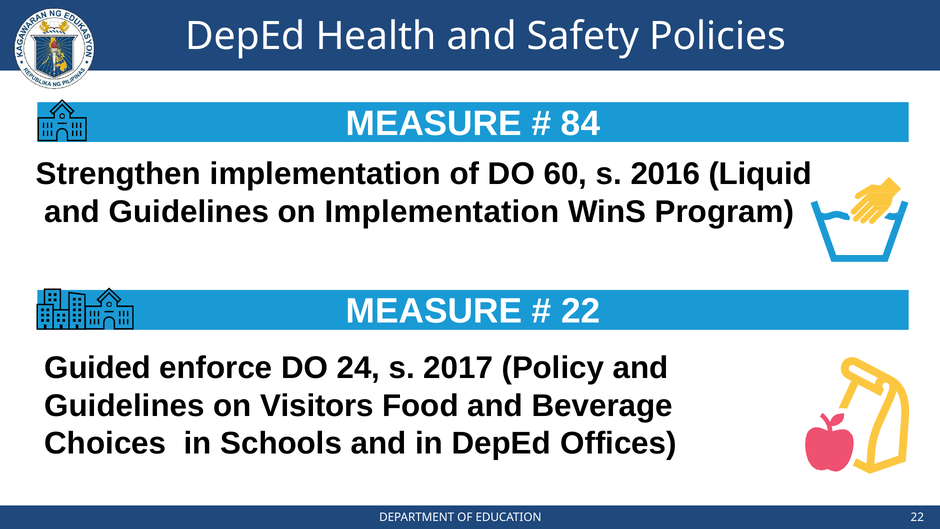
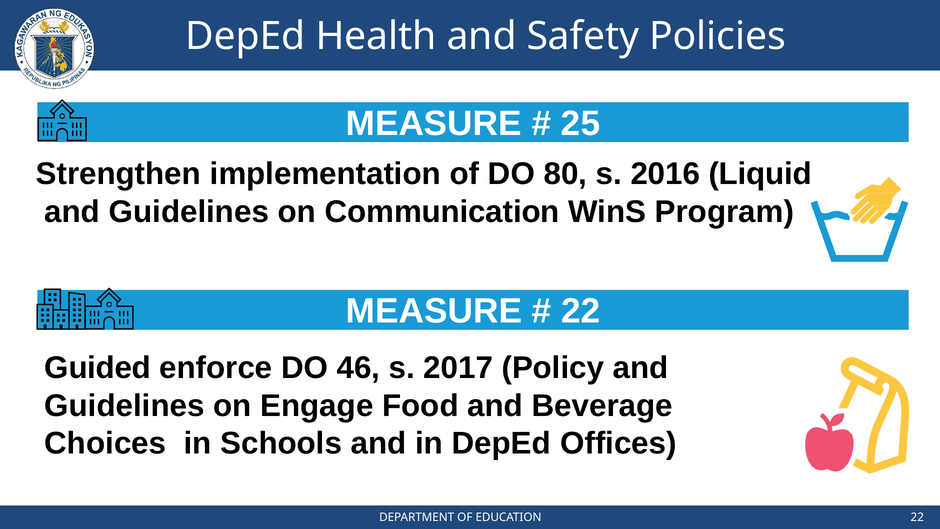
84: 84 -> 25
60: 60 -> 80
on Implementation: Implementation -> Communication
24: 24 -> 46
Visitors: Visitors -> Engage
